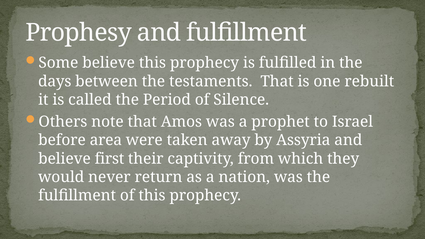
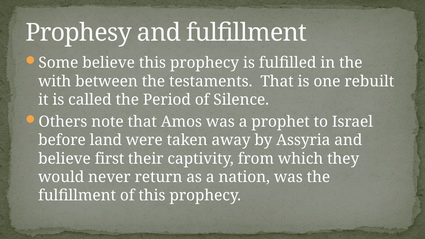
days: days -> with
area: area -> land
